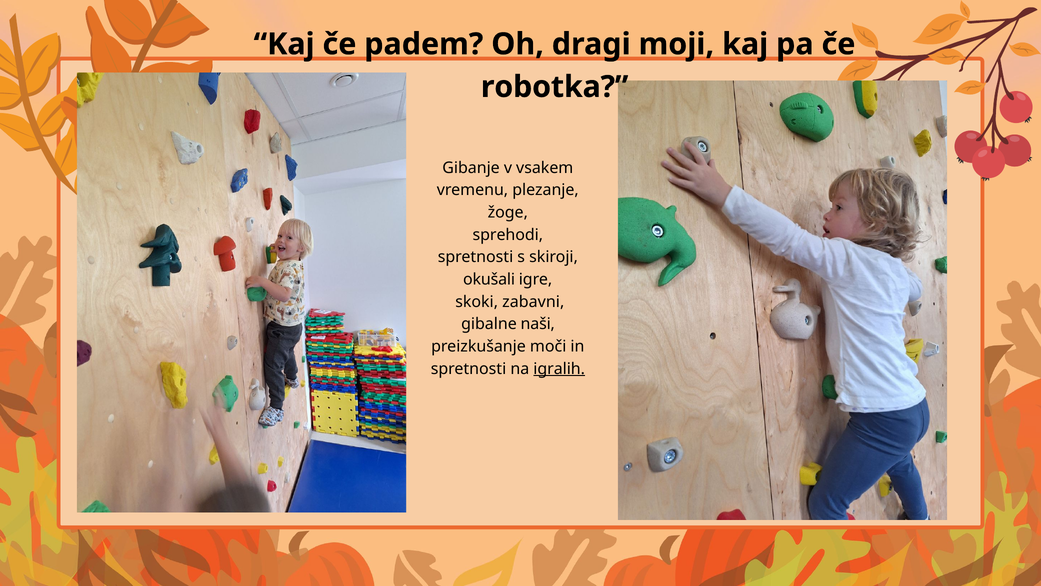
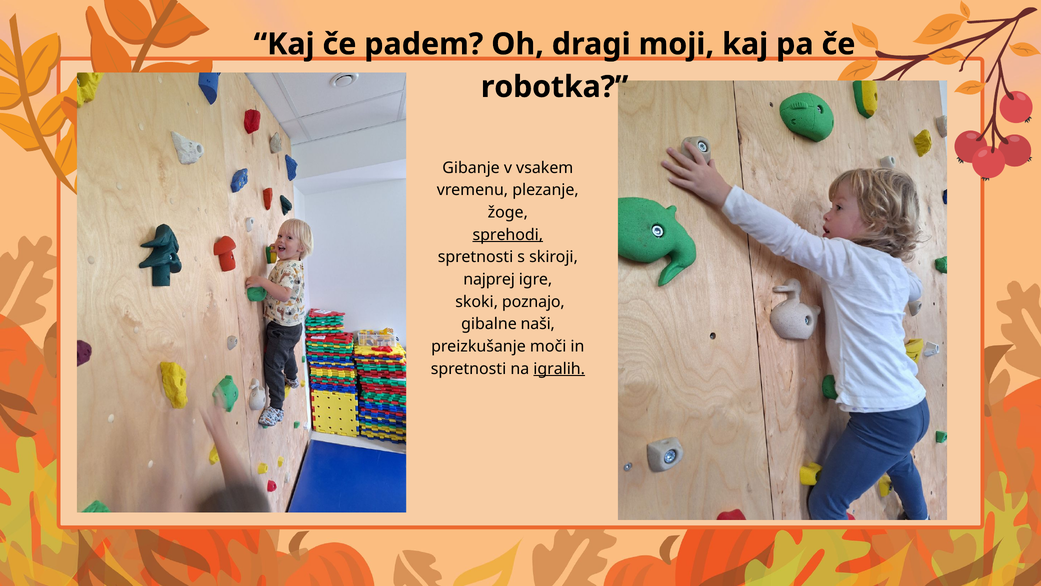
sprehodi underline: none -> present
okušali: okušali -> najprej
zabavni: zabavni -> poznajo
